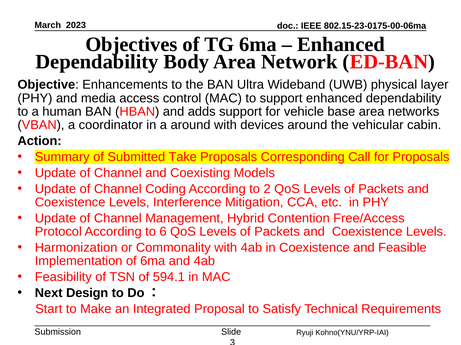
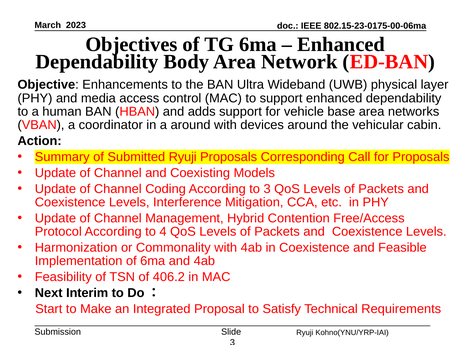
Submitted Take: Take -> Ryuji
to 2: 2 -> 3
6: 6 -> 4
594.1: 594.1 -> 406.2
Design: Design -> Interim
